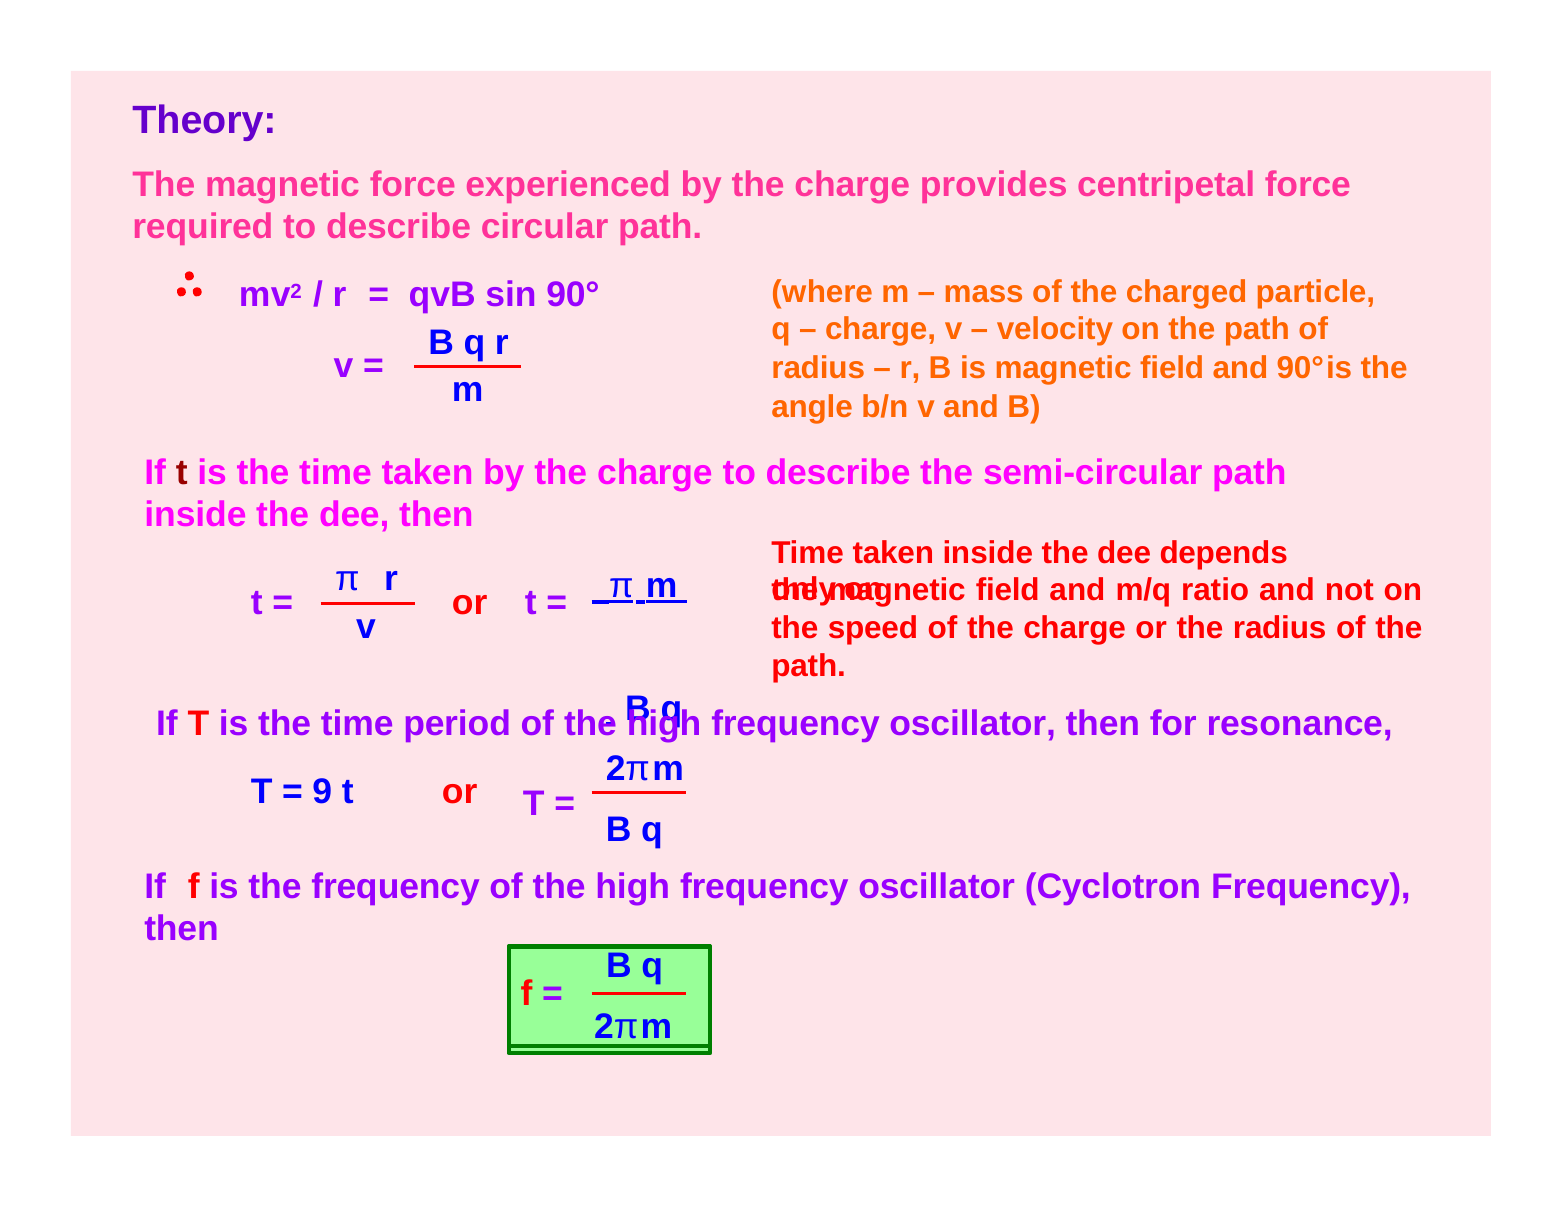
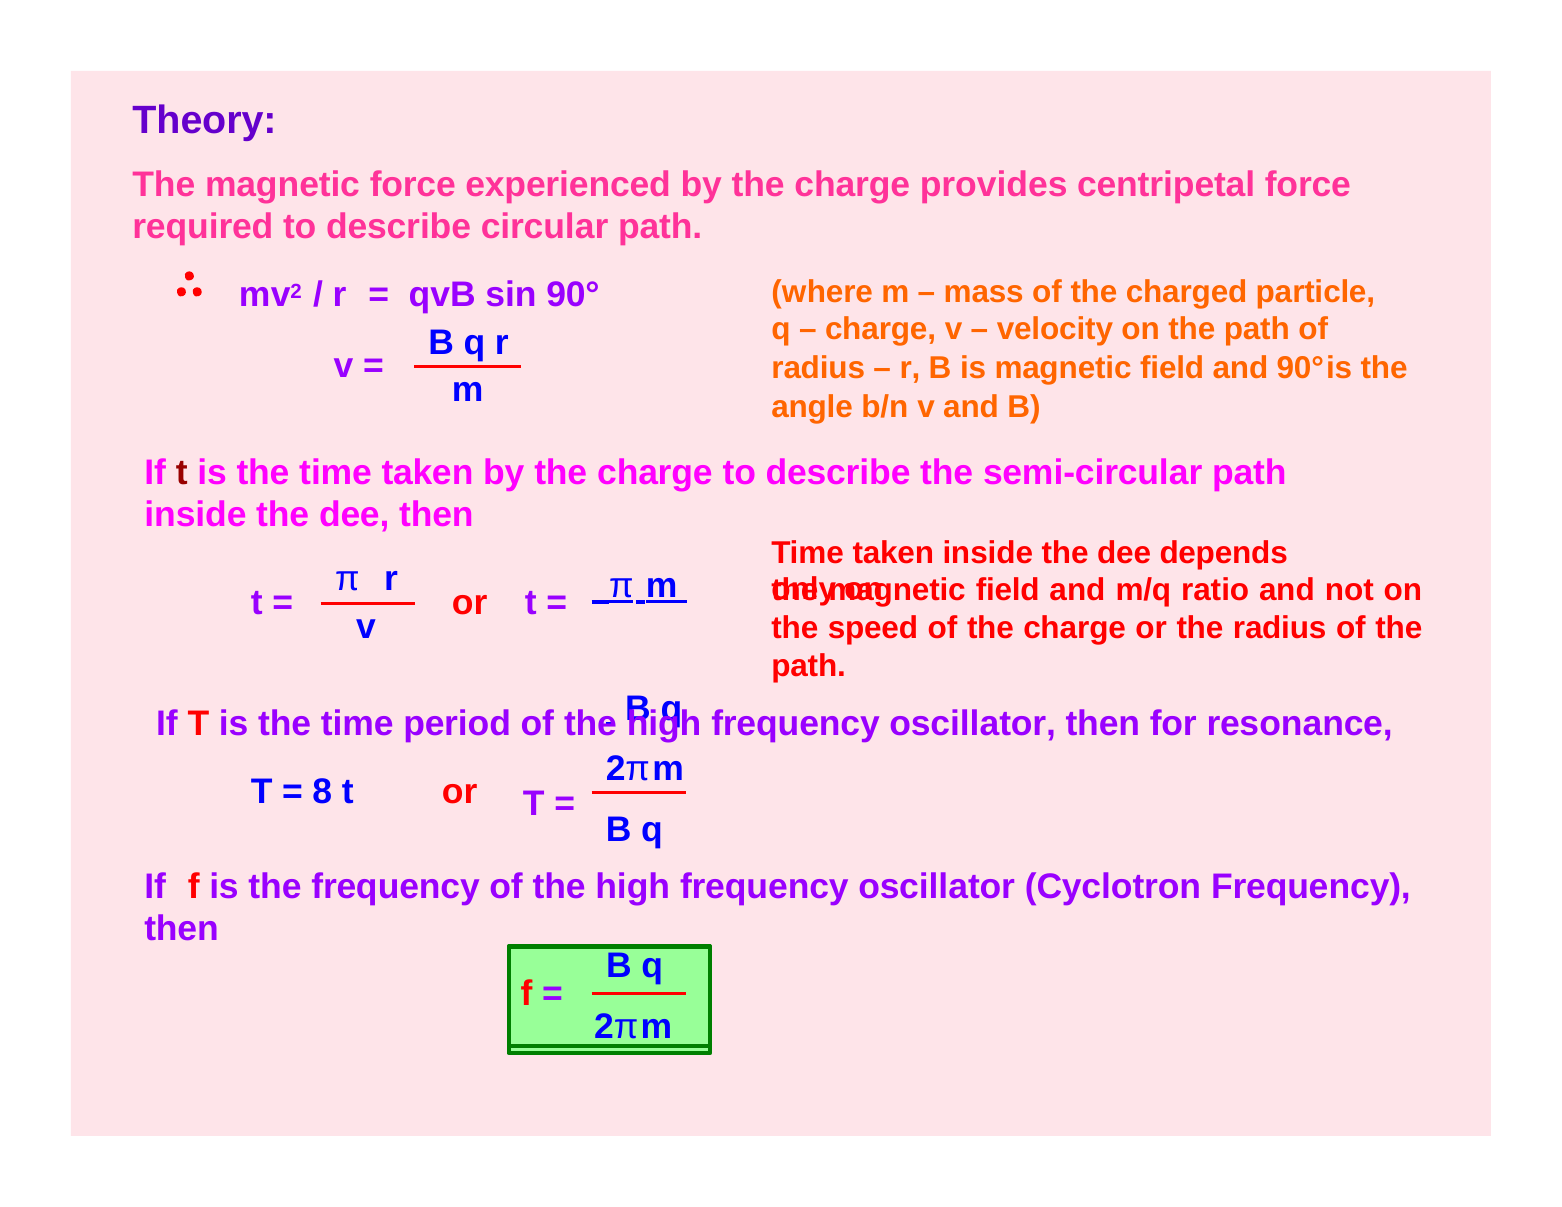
9: 9 -> 8
